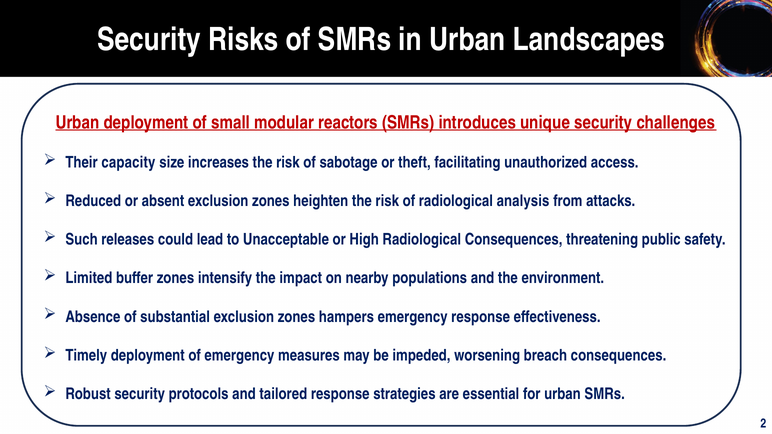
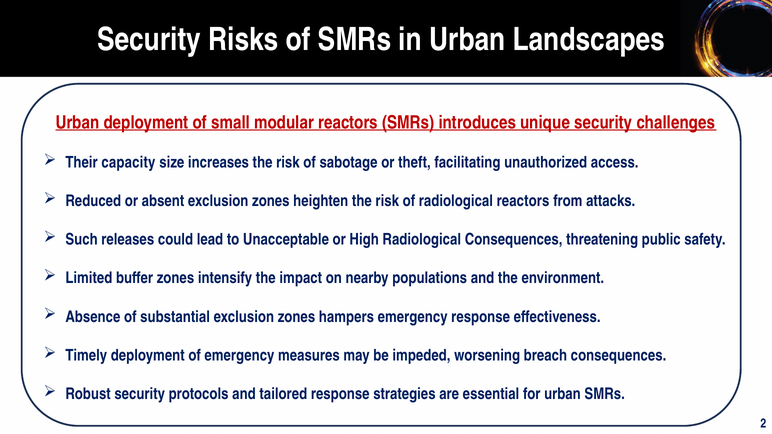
radiological analysis: analysis -> reactors
